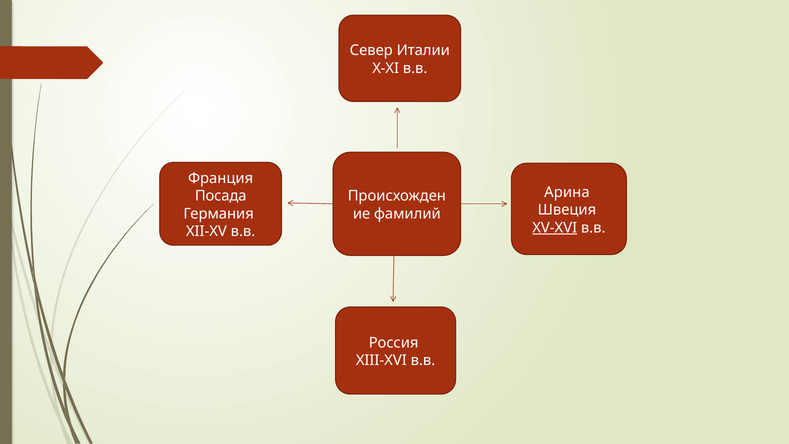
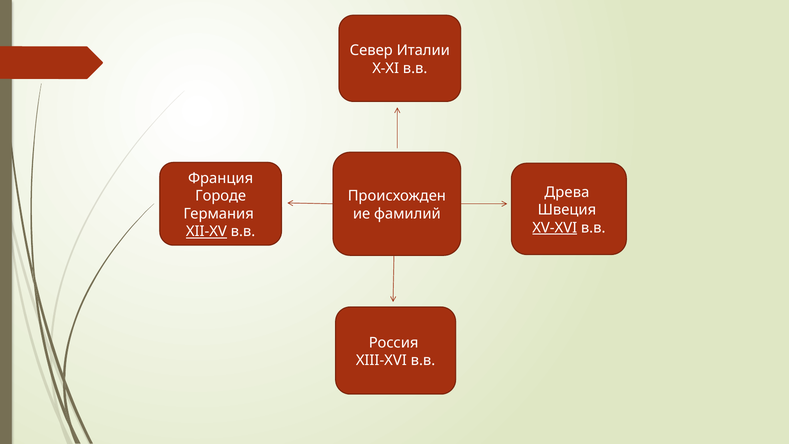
Арина: Арина -> Древа
Посада: Посада -> Городе
XII-XV underline: none -> present
